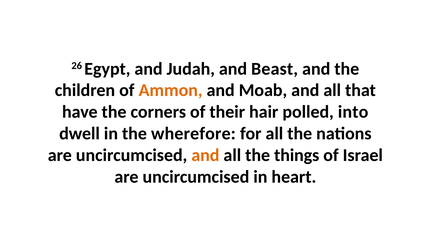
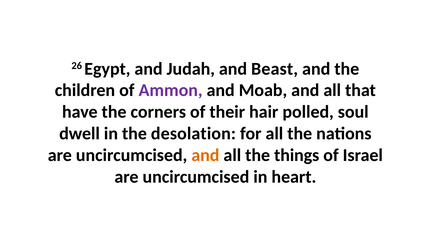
Ammon colour: orange -> purple
into: into -> soul
wherefore: wherefore -> desolation
